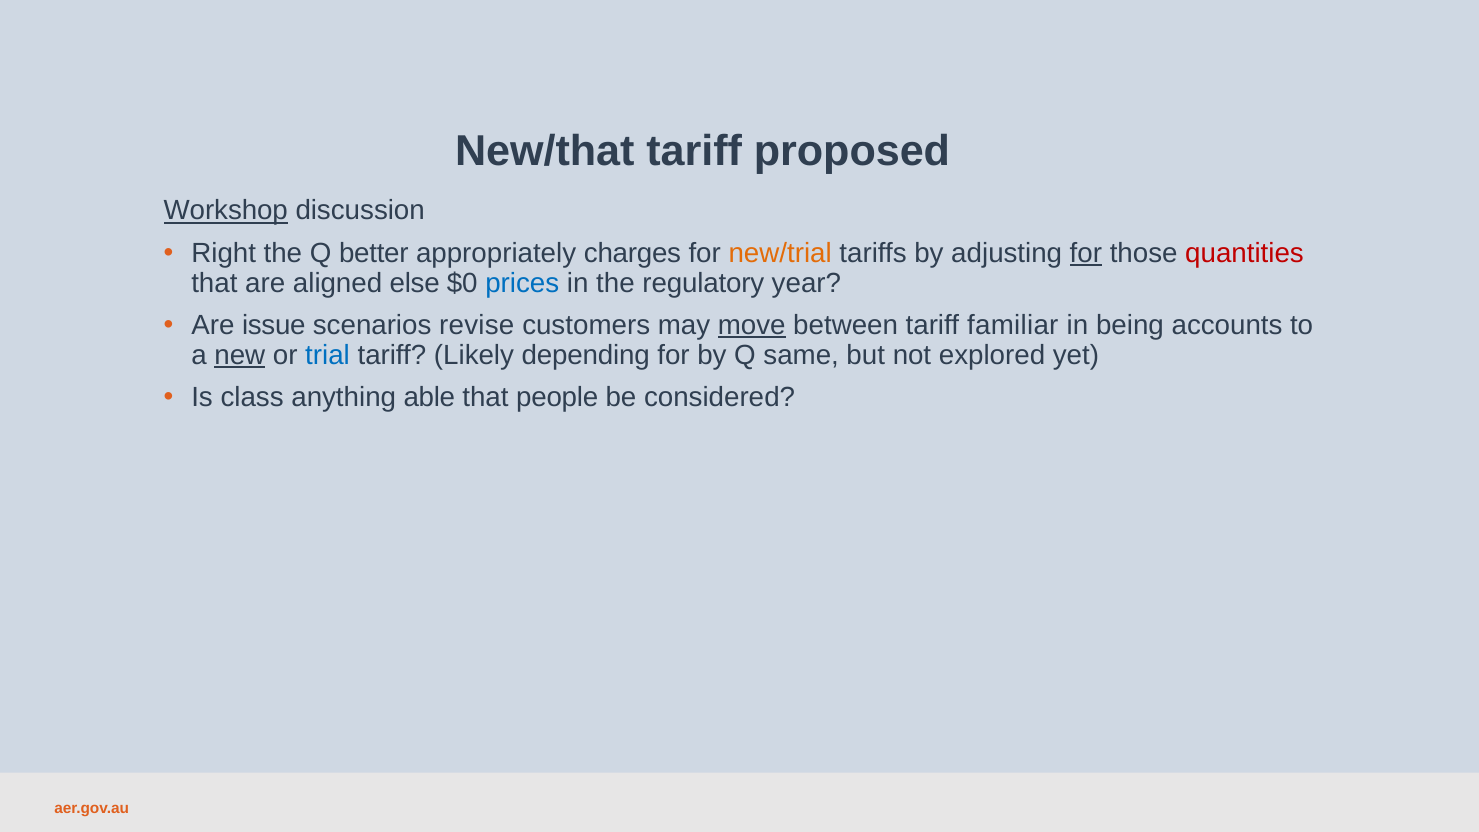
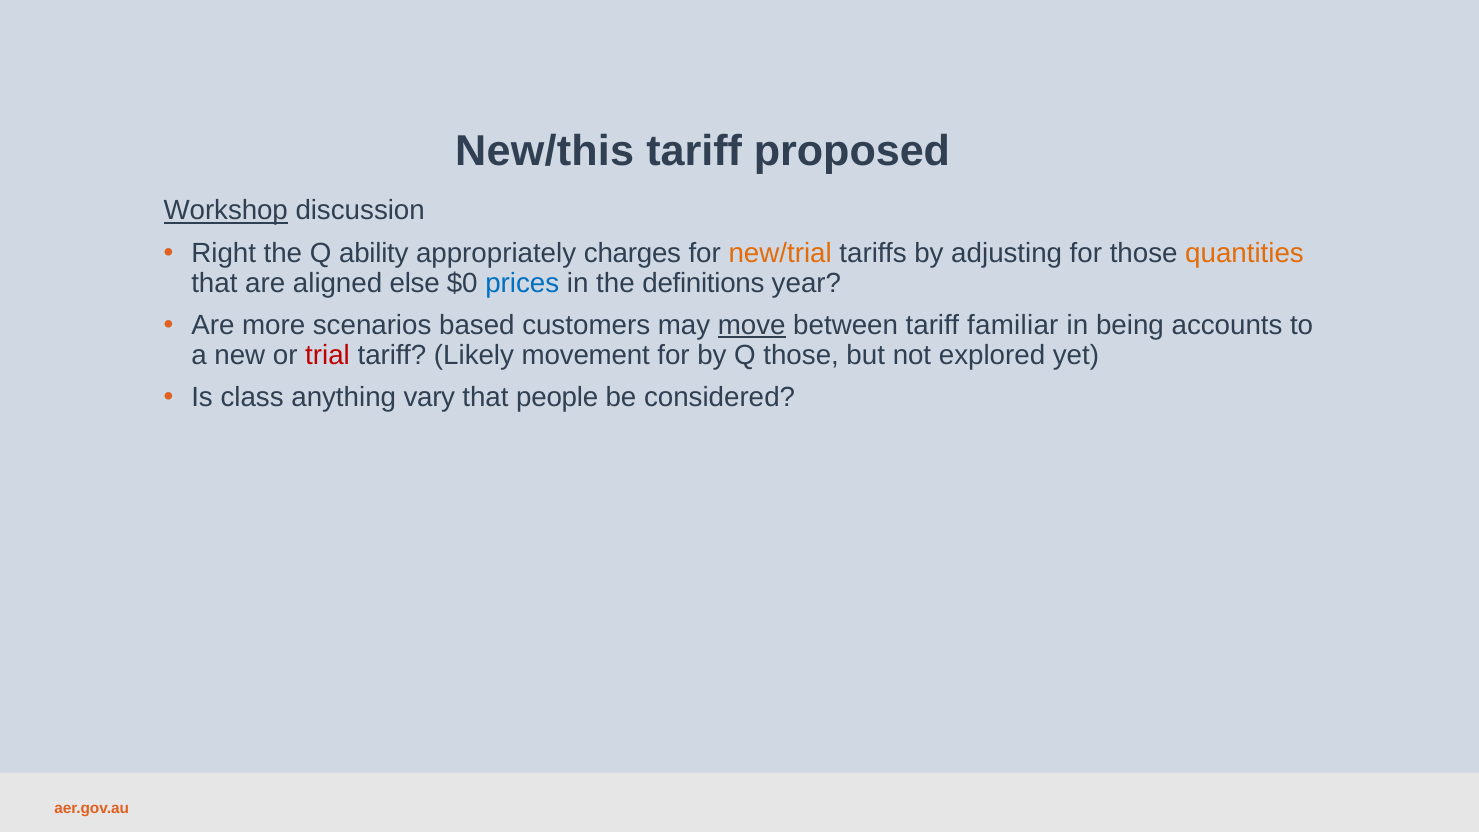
New/that: New/that -> New/this
better: better -> ability
for at (1086, 253) underline: present -> none
quantities colour: red -> orange
regulatory: regulatory -> definitions
issue: issue -> more
revise: revise -> based
new underline: present -> none
trial colour: blue -> red
depending: depending -> movement
Q same: same -> those
able: able -> vary
